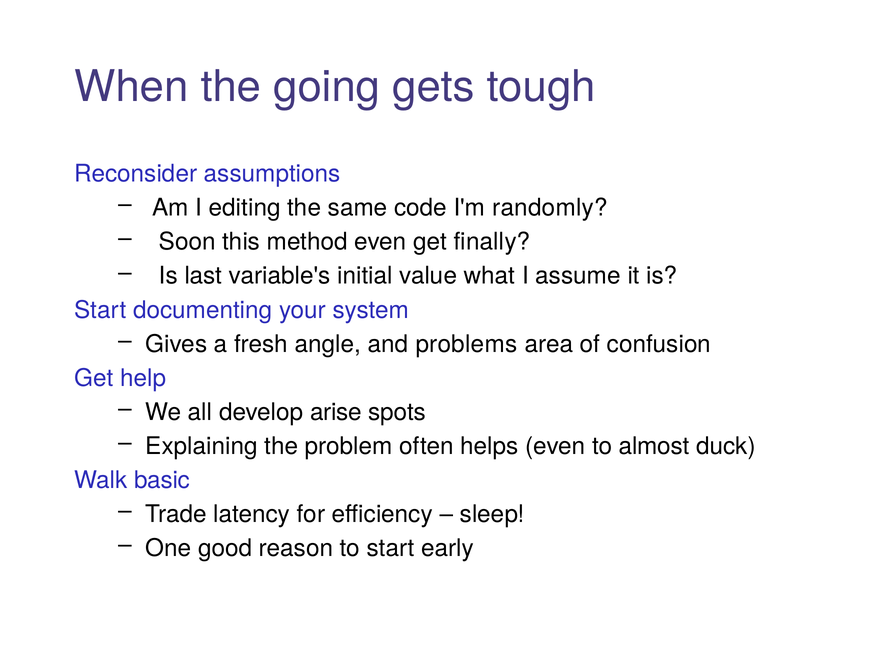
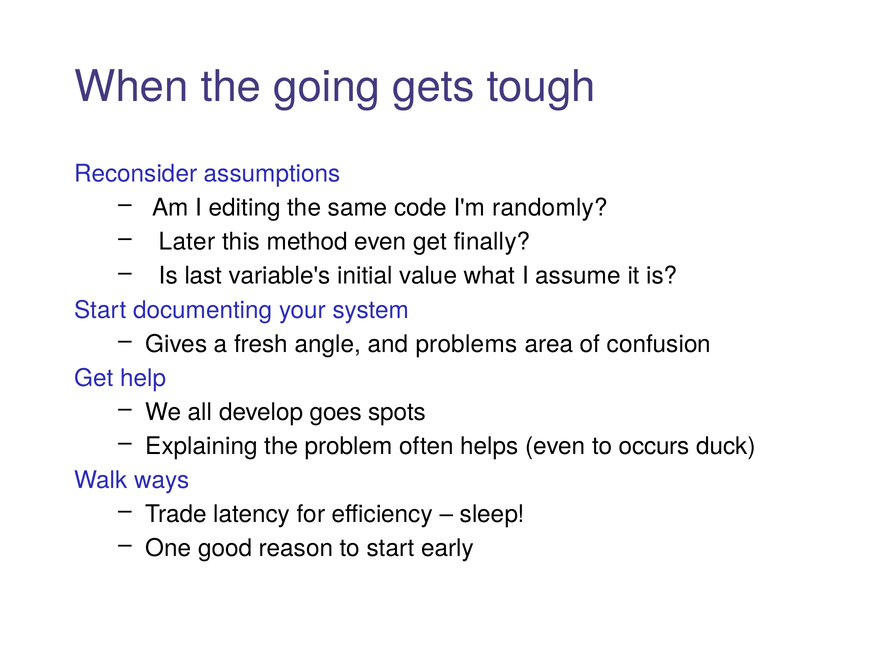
Soon: Soon -> Later
arise: arise -> goes
almost: almost -> occurs
basic: basic -> ways
